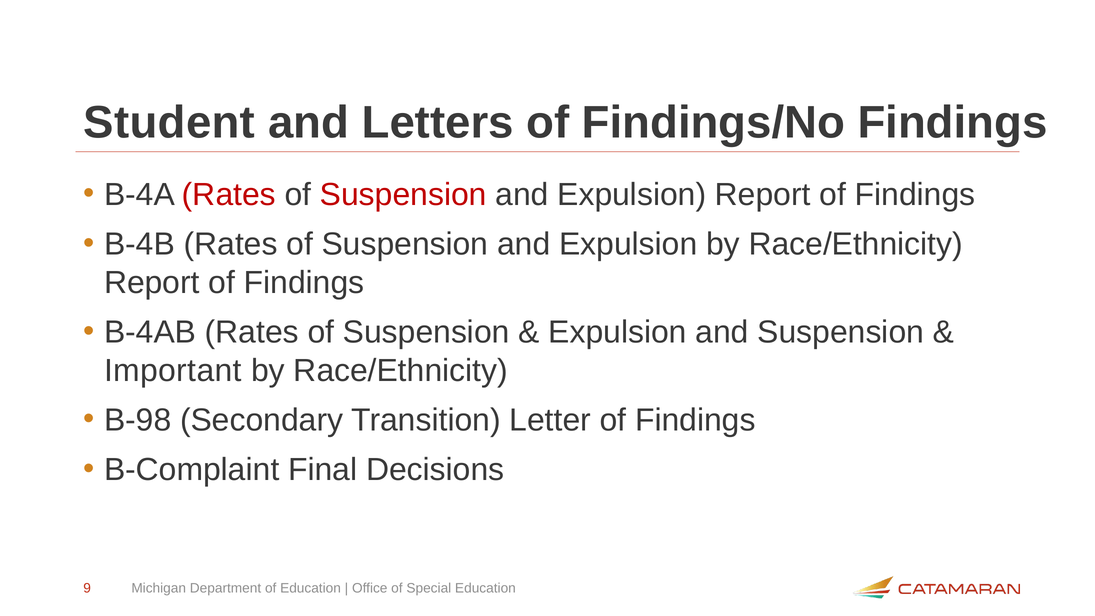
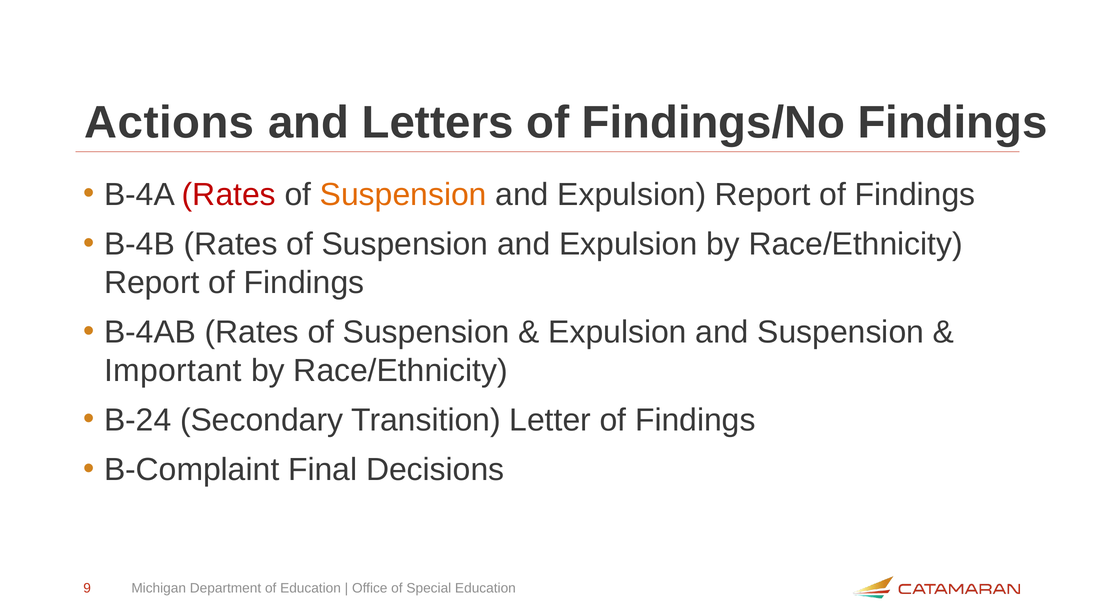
Student: Student -> Actions
Suspension at (403, 195) colour: red -> orange
B-98: B-98 -> B-24
